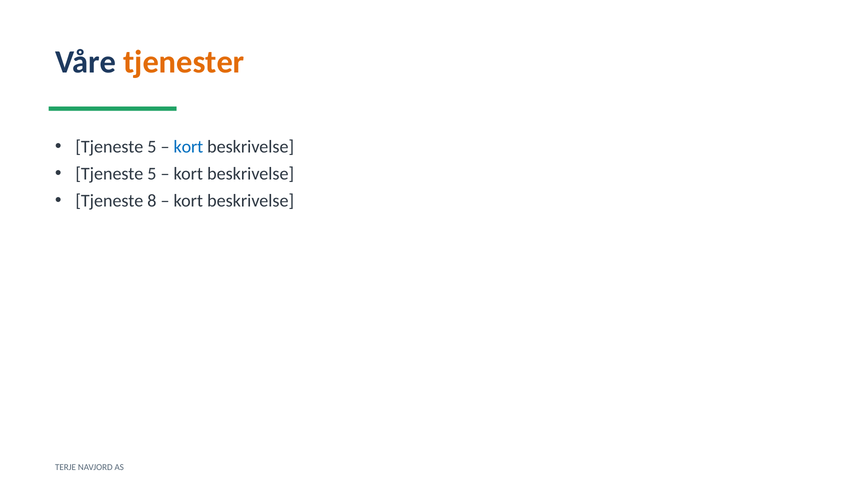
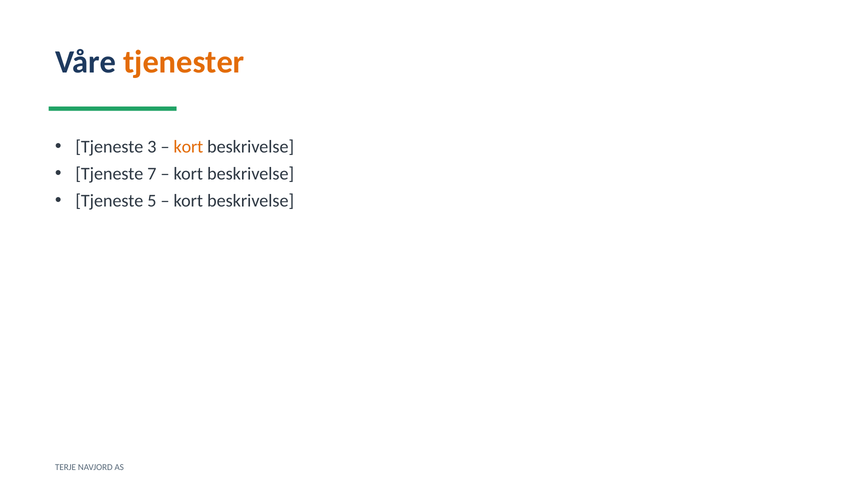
5 at (152, 147): 5 -> 3
kort at (188, 147) colour: blue -> orange
5 at (152, 174): 5 -> 7
8: 8 -> 5
